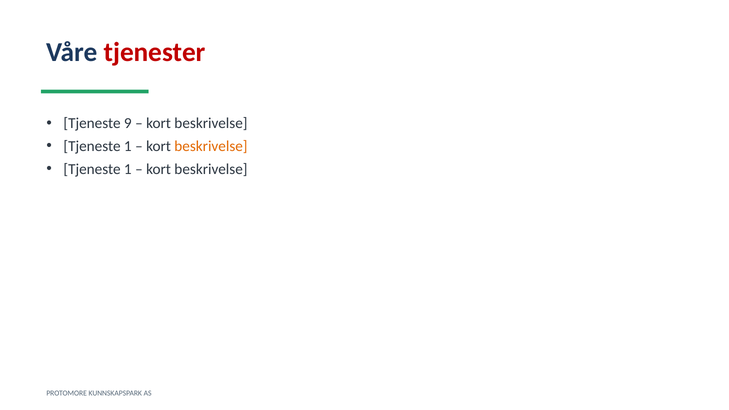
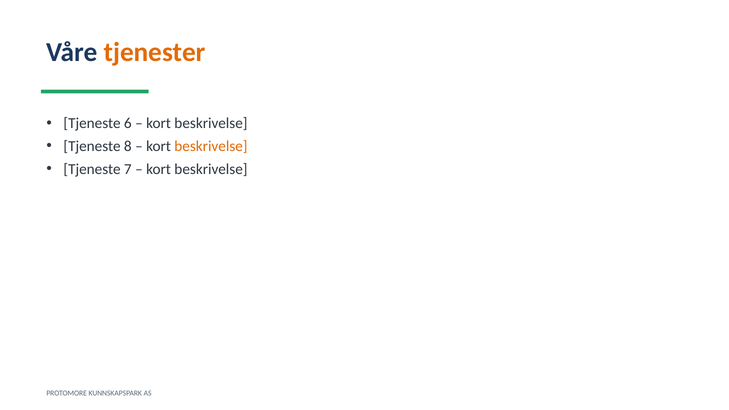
tjenester colour: red -> orange
9: 9 -> 6
1 at (128, 146): 1 -> 8
1 at (128, 169): 1 -> 7
